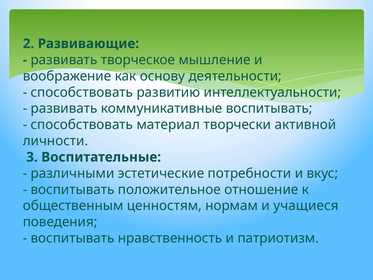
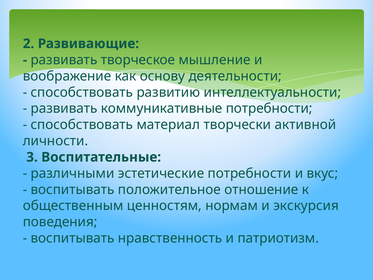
коммуникативные воспитывать: воспитывать -> потребности
учащиеся: учащиеся -> экскурсия
